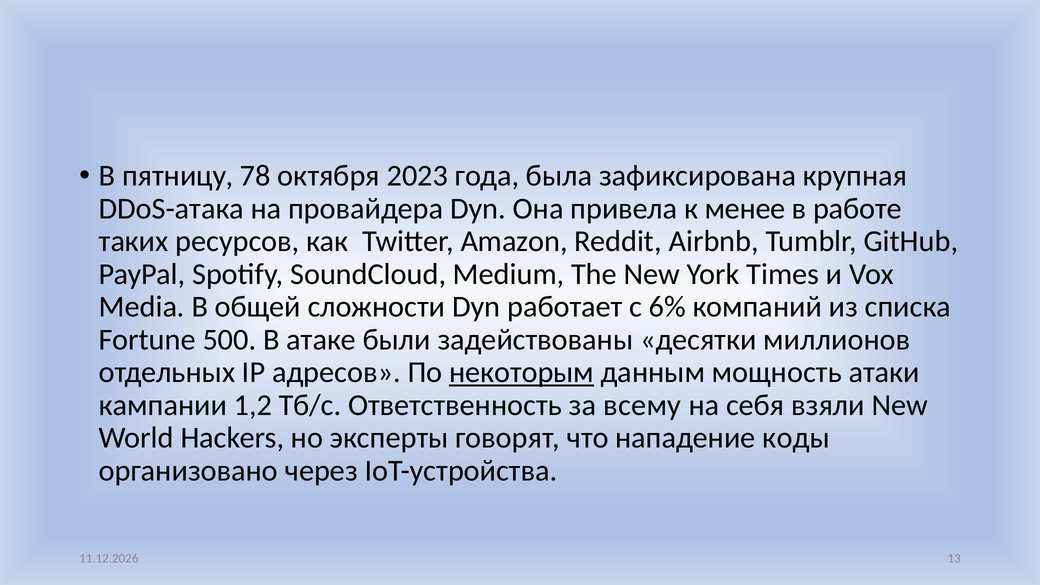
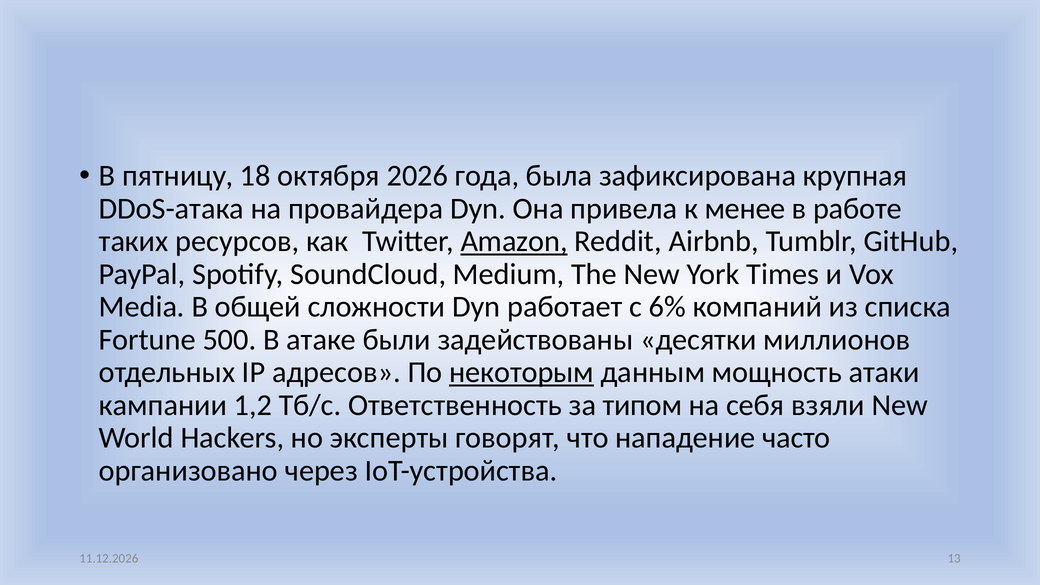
78: 78 -> 18
2023: 2023 -> 2026
Amazon underline: none -> present
всему: всему -> типом
коды: коды -> часто
